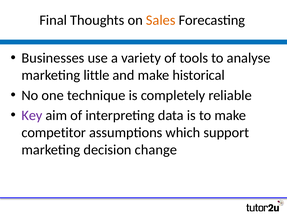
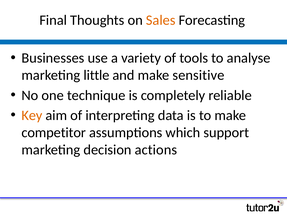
historical: historical -> sensitive
Key colour: purple -> orange
change: change -> actions
